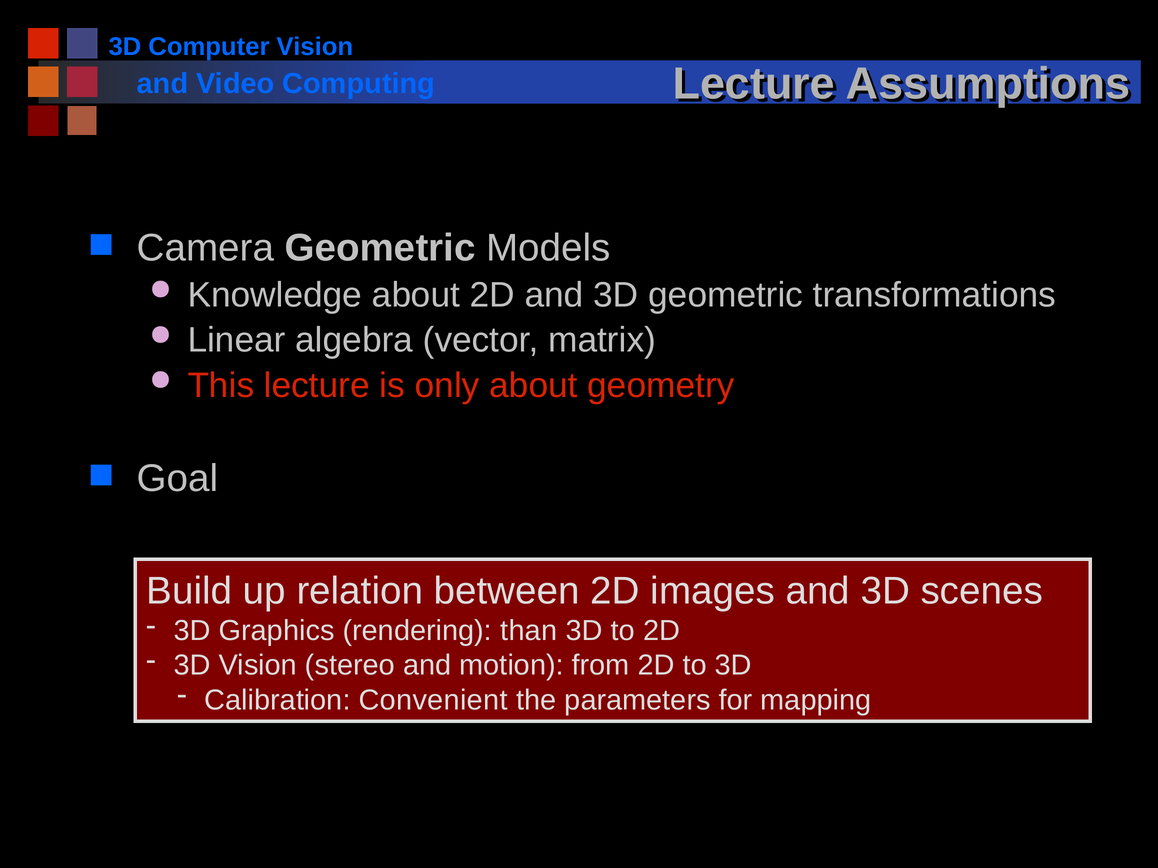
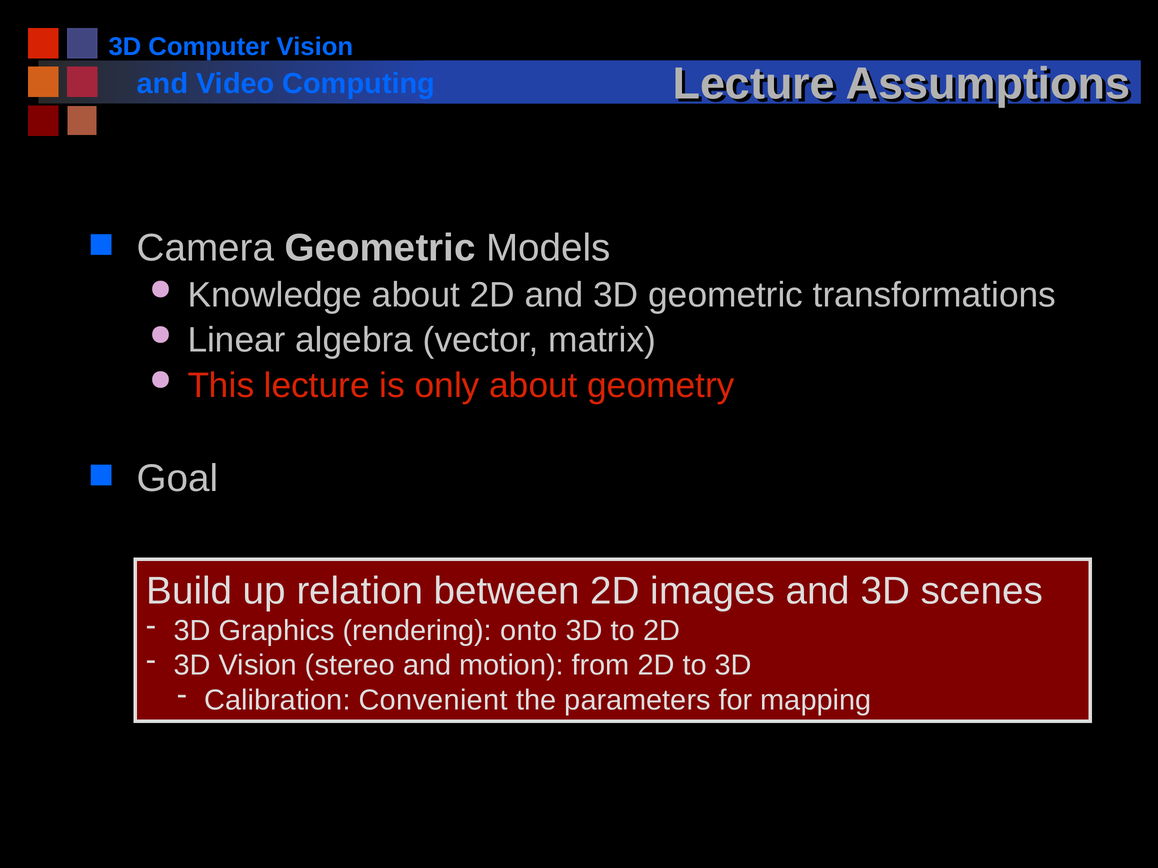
than: than -> onto
